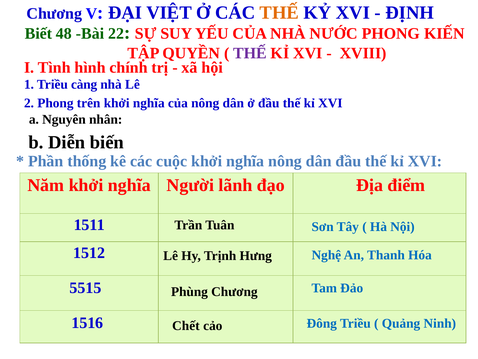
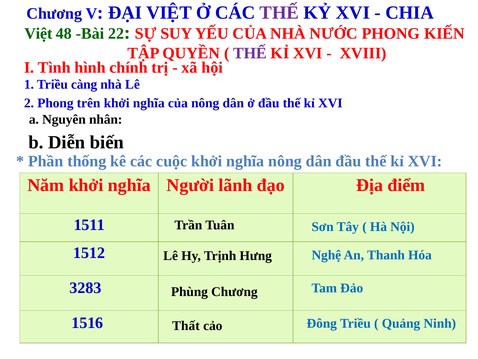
THẾ at (279, 13) colour: orange -> purple
ĐỊNH: ĐỊNH -> CHIA
Biết at (38, 34): Biết -> Việt
5515: 5515 -> 3283
Chết: Chết -> Thất
